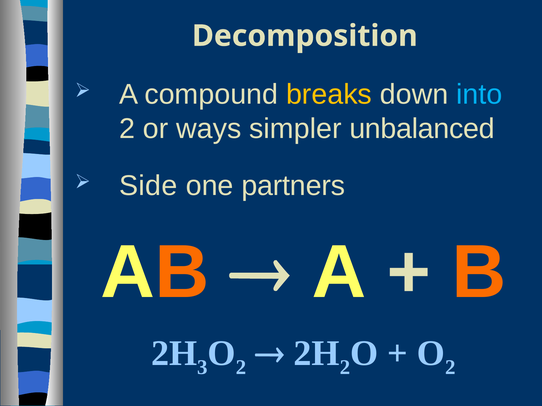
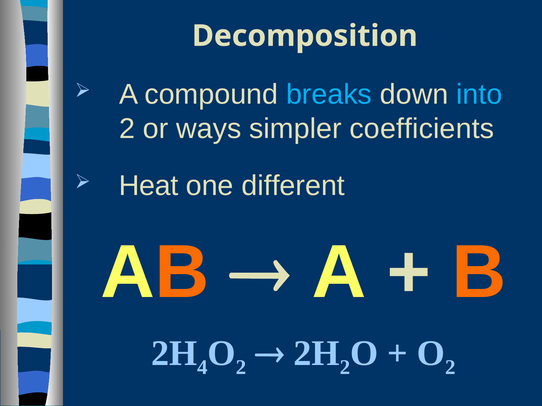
breaks colour: yellow -> light blue
unbalanced: unbalanced -> coefficients
Side: Side -> Heat
partners: partners -> different
3: 3 -> 4
